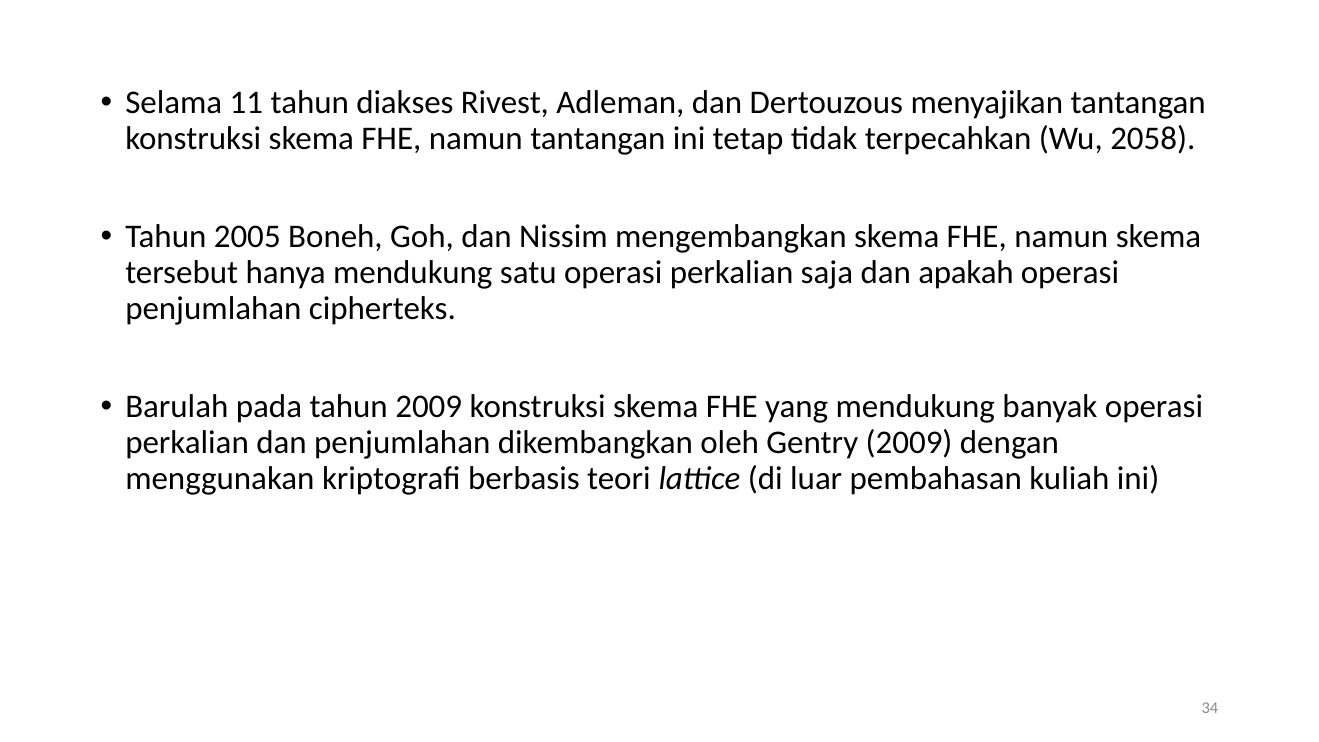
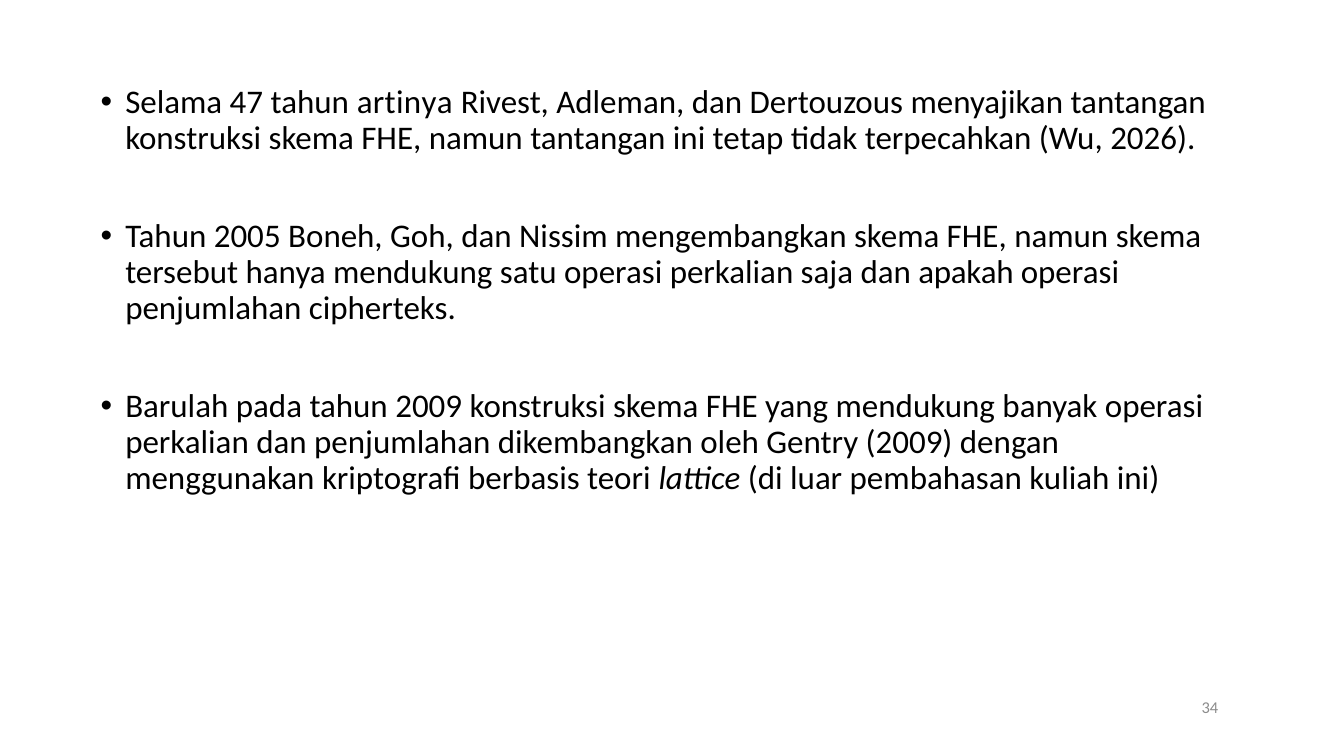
11: 11 -> 47
diakses: diakses -> artinya
2058: 2058 -> 2026
